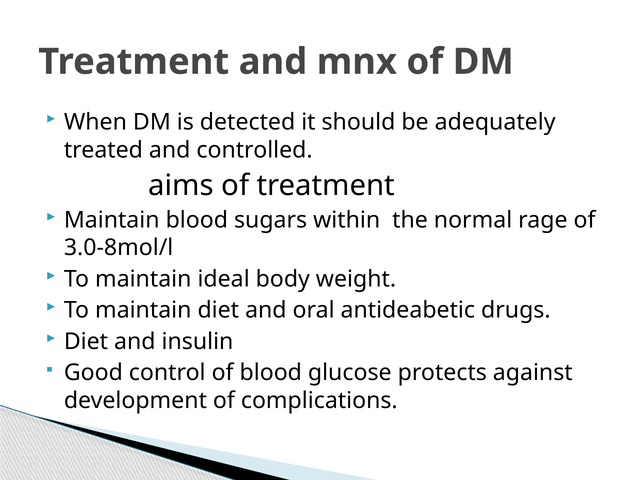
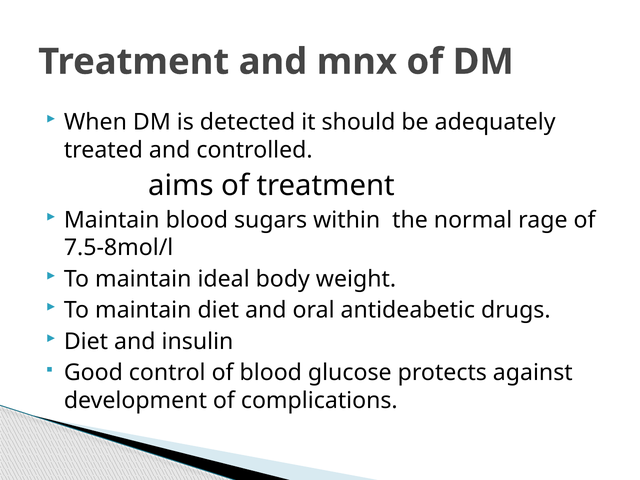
3.0-8mol/l: 3.0-8mol/l -> 7.5-8mol/l
